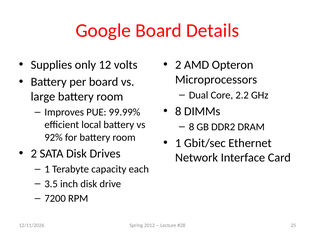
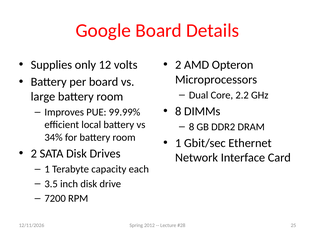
92%: 92% -> 34%
